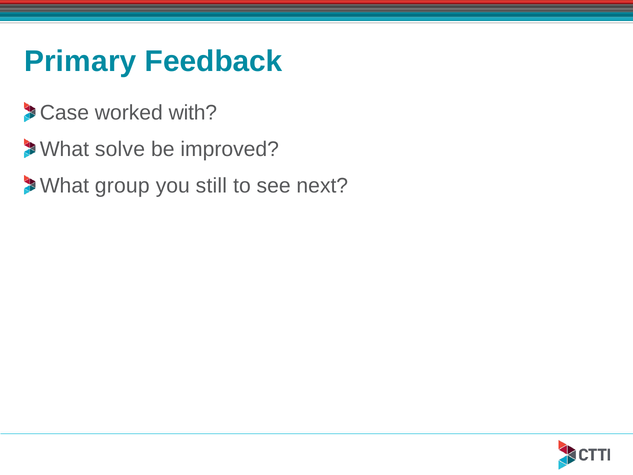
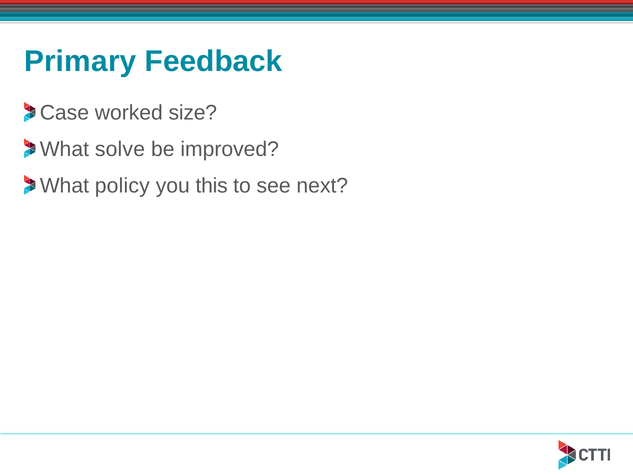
with: with -> size
group: group -> policy
still: still -> this
